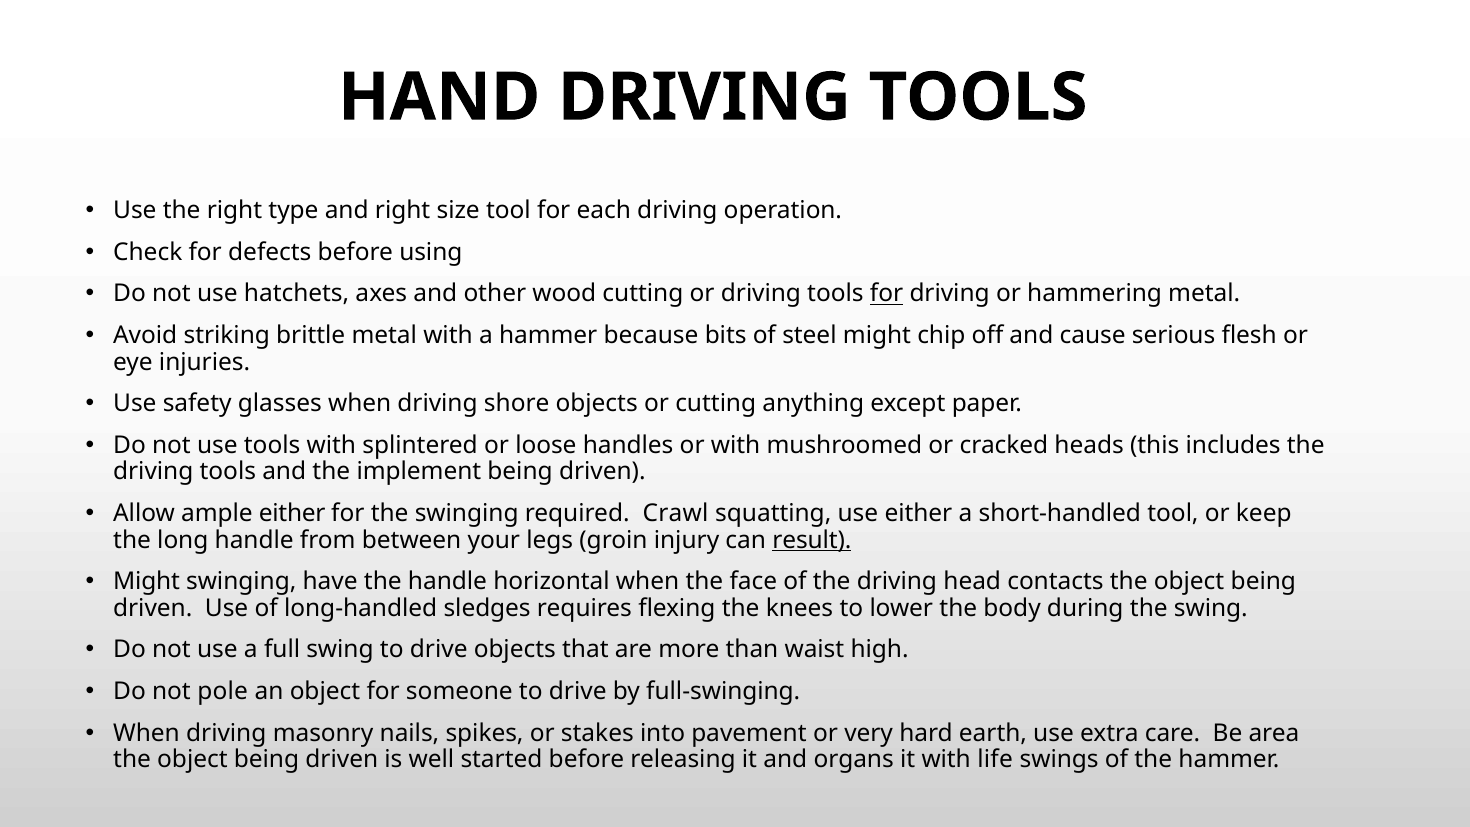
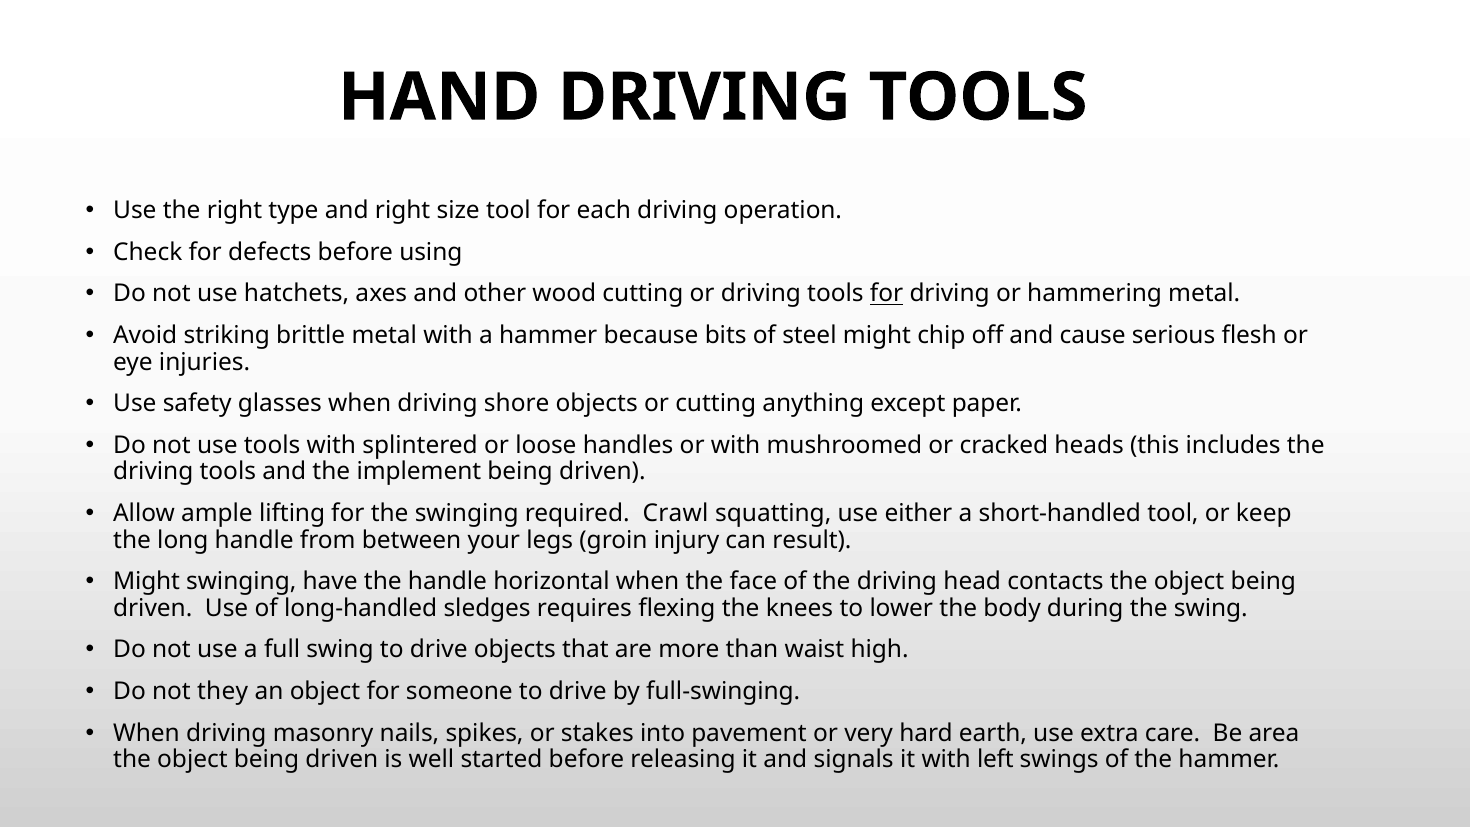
ample either: either -> lifting
result underline: present -> none
pole: pole -> they
organs: organs -> signals
life: life -> left
